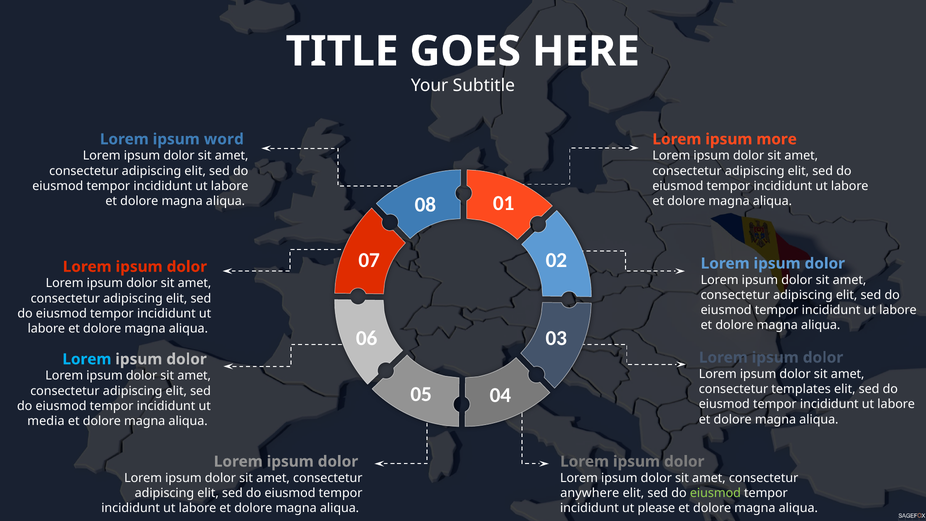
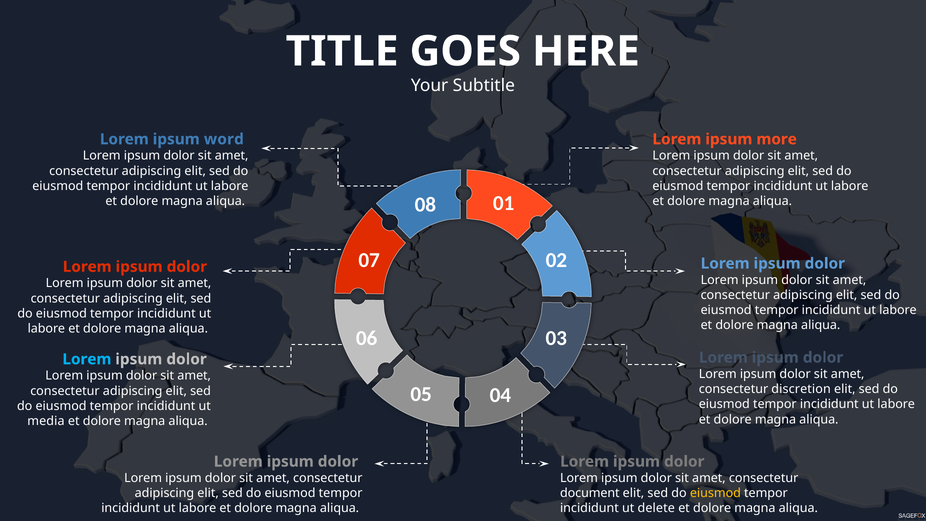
templates: templates -> discretion
anywhere: anywhere -> document
eiusmod at (715, 493) colour: light green -> yellow
please: please -> delete
